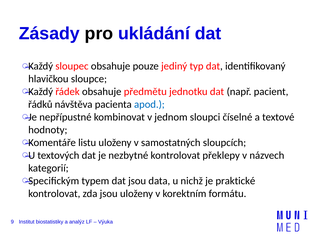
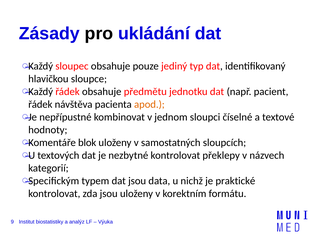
řádků at (40, 104): řádků -> řádek
apod colour: blue -> orange
listu: listu -> blok
